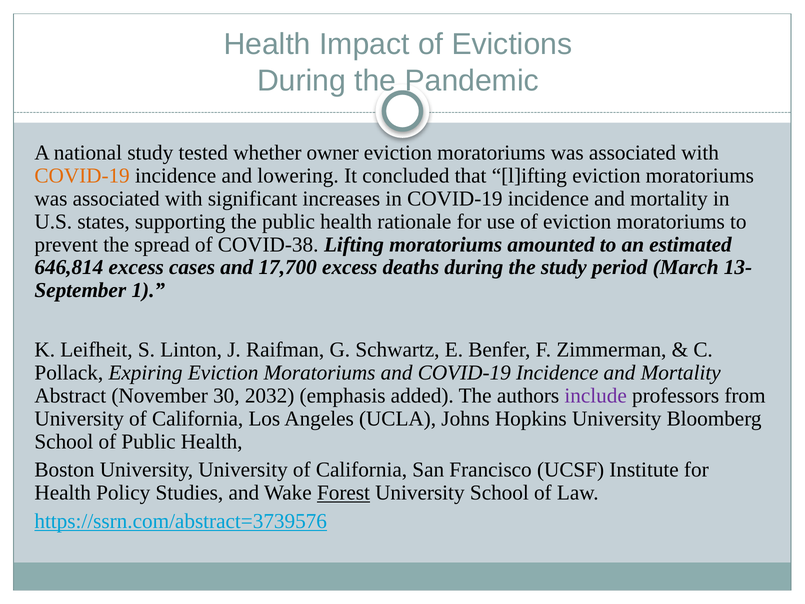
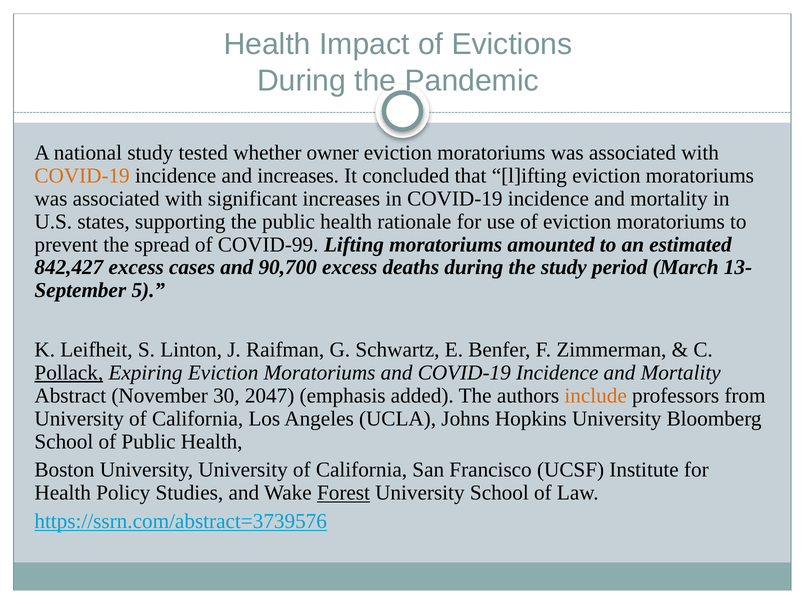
and lowering: lowering -> increases
COVID-38: COVID-38 -> COVID-99
646,814: 646,814 -> 842,427
17,700: 17,700 -> 90,700
1: 1 -> 5
Pollack underline: none -> present
2032: 2032 -> 2047
include colour: purple -> orange
